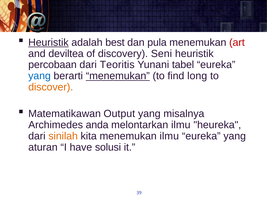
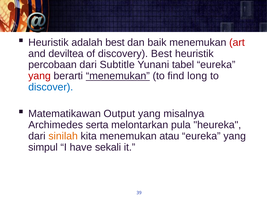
Heuristik at (48, 42) underline: present -> none
pula: pula -> baik
discovery Seni: Seni -> Best
Teoritis: Teoritis -> Subtitle
yang at (40, 76) colour: blue -> red
discover colour: orange -> blue
anda: anda -> serta
melontarkan ilmu: ilmu -> pula
menemukan ilmu: ilmu -> atau
aturan: aturan -> simpul
solusi: solusi -> sekali
